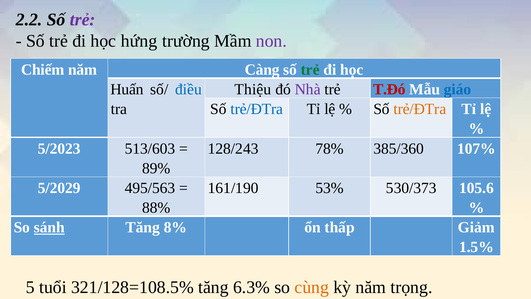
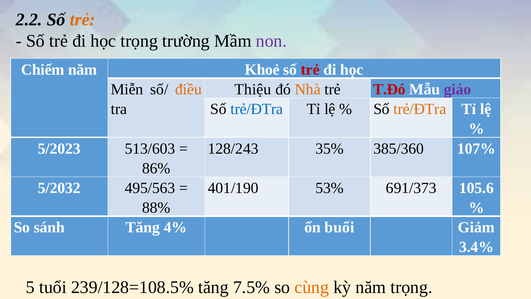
trẻ at (83, 20) colour: purple -> orange
học hứng: hứng -> trọng
Càng: Càng -> Khoẻ
trẻ at (310, 70) colour: green -> red
Huấn: Huấn -> Miễn
điều colour: blue -> orange
Nhà colour: purple -> orange
giáo colour: blue -> purple
78%: 78% -> 35%
89%: 89% -> 86%
5/2029: 5/2029 -> 5/2032
161/190: 161/190 -> 401/190
530/373: 530/373 -> 691/373
sánh underline: present -> none
8%: 8% -> 4%
thấp: thấp -> buổi
1.5%: 1.5% -> 3.4%
321/128=108.5%: 321/128=108.5% -> 239/128=108.5%
6.3%: 6.3% -> 7.5%
